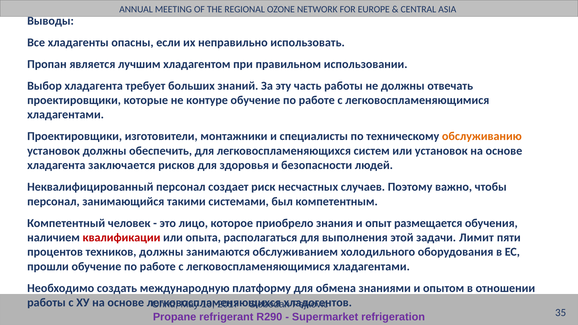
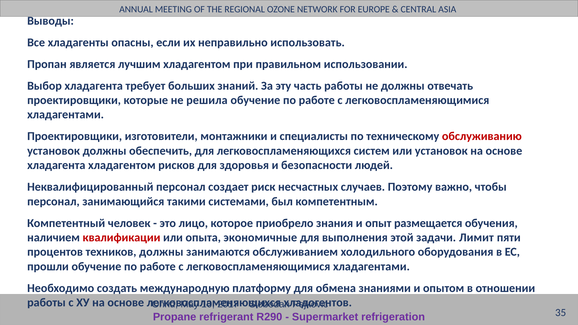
контуре: контуре -> решила
обслуживанию colour: orange -> red
хладагента заключается: заключается -> хладагентом
располагаться: располагаться -> экономичные
